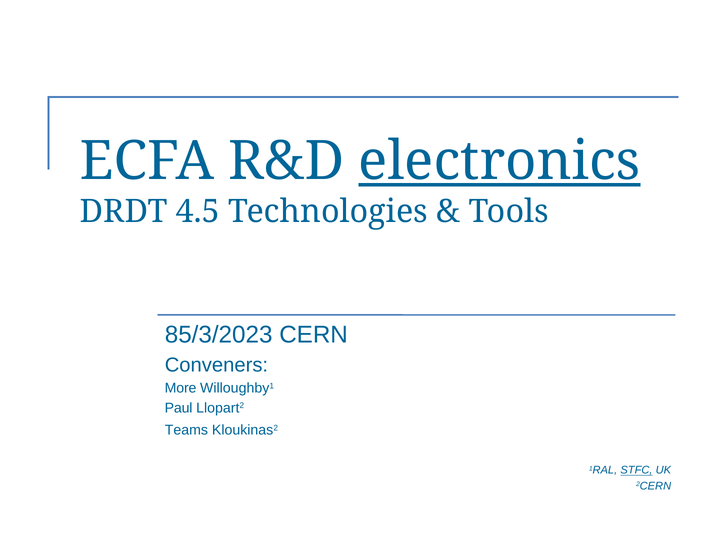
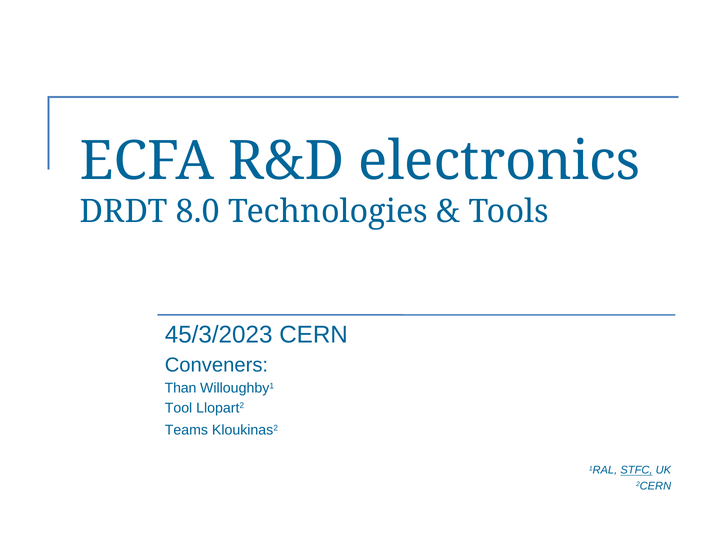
electronics underline: present -> none
4.5: 4.5 -> 8.0
85/3/2023: 85/3/2023 -> 45/3/2023
More: More -> Than
Paul: Paul -> Tool
